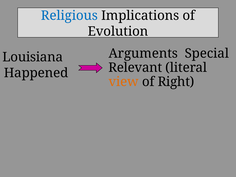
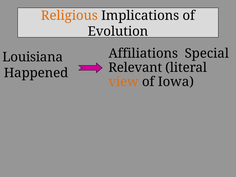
Religious colour: blue -> orange
Arguments: Arguments -> Affiliations
Right: Right -> Iowa
